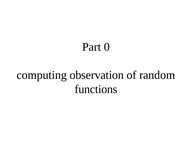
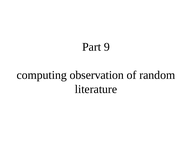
0: 0 -> 9
functions: functions -> literature
